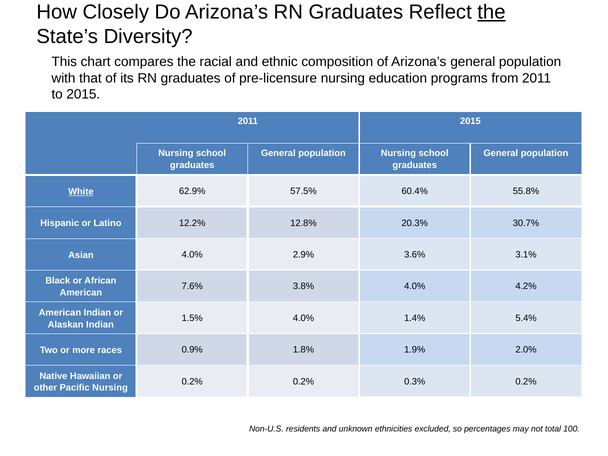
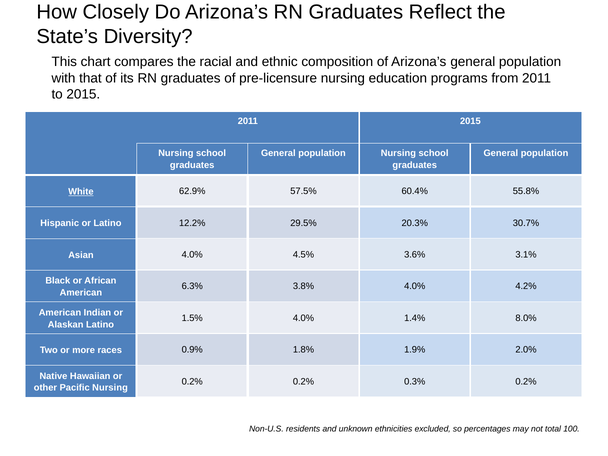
the at (491, 12) underline: present -> none
12.8%: 12.8% -> 29.5%
2.9%: 2.9% -> 4.5%
7.6%: 7.6% -> 6.3%
5.4%: 5.4% -> 8.0%
Alaskan Indian: Indian -> Latino
